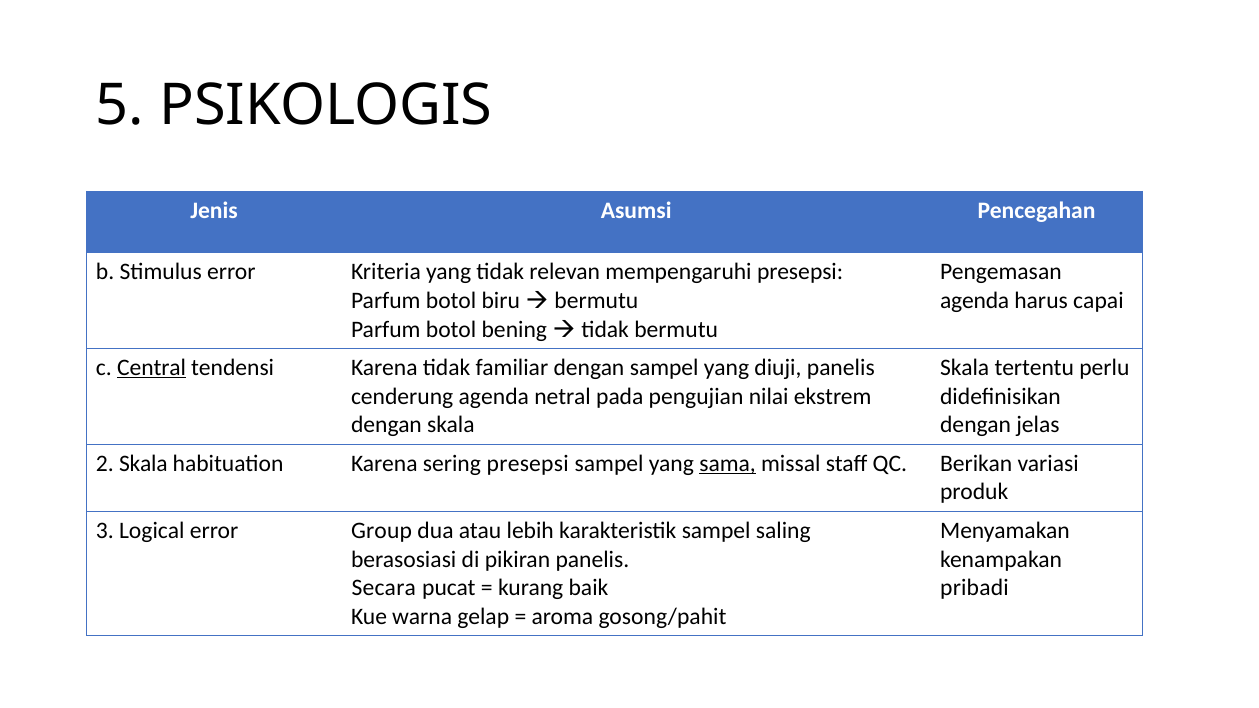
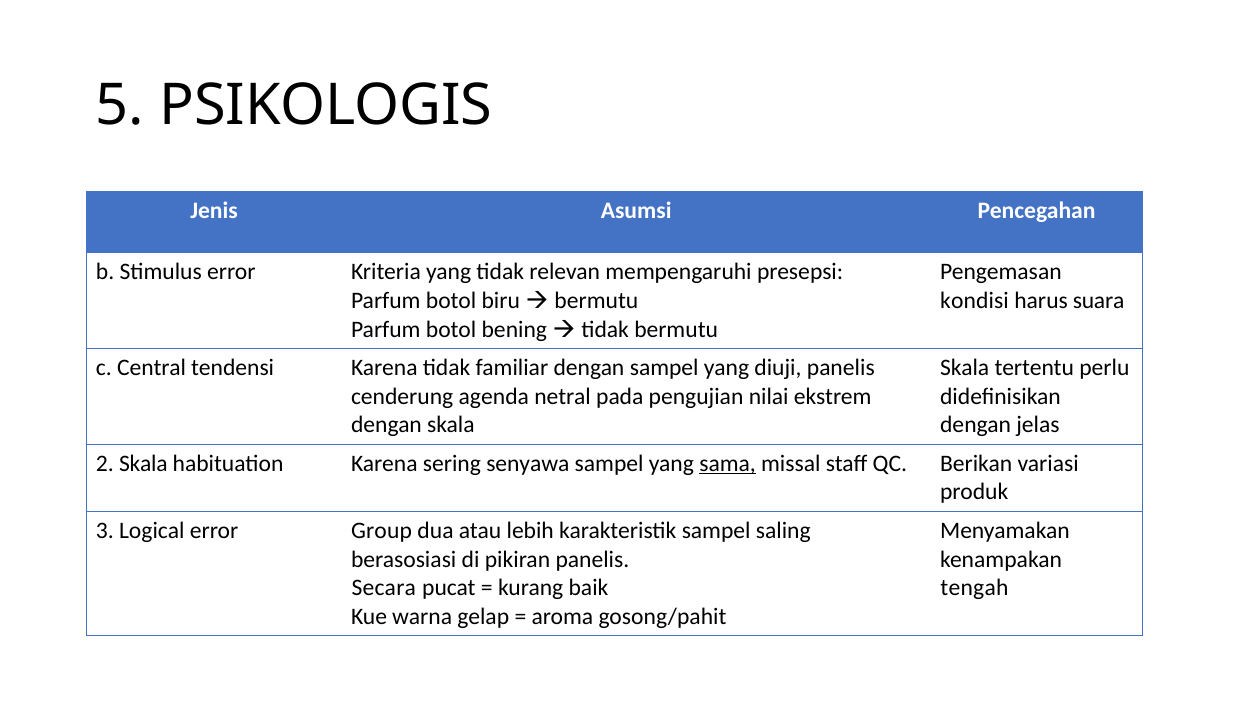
agenda at (975, 301): agenda -> kondisi
capai: capai -> suara
Central underline: present -> none
sering presepsi: presepsi -> senyawa
pribadi: pribadi -> tengah
